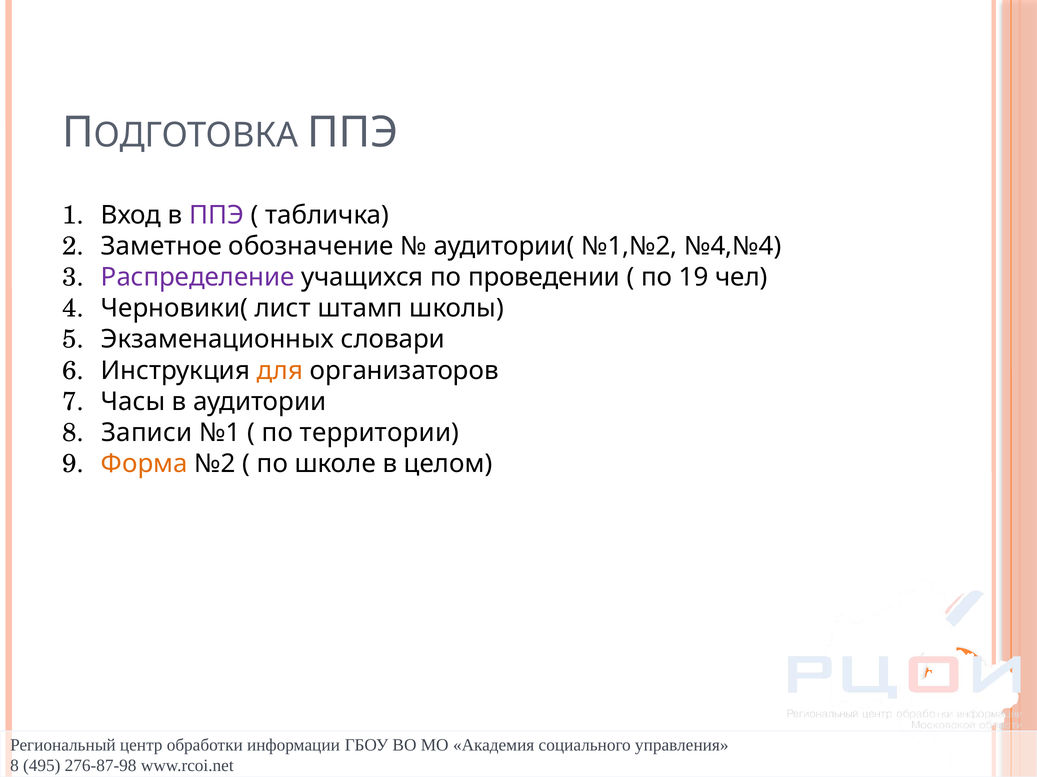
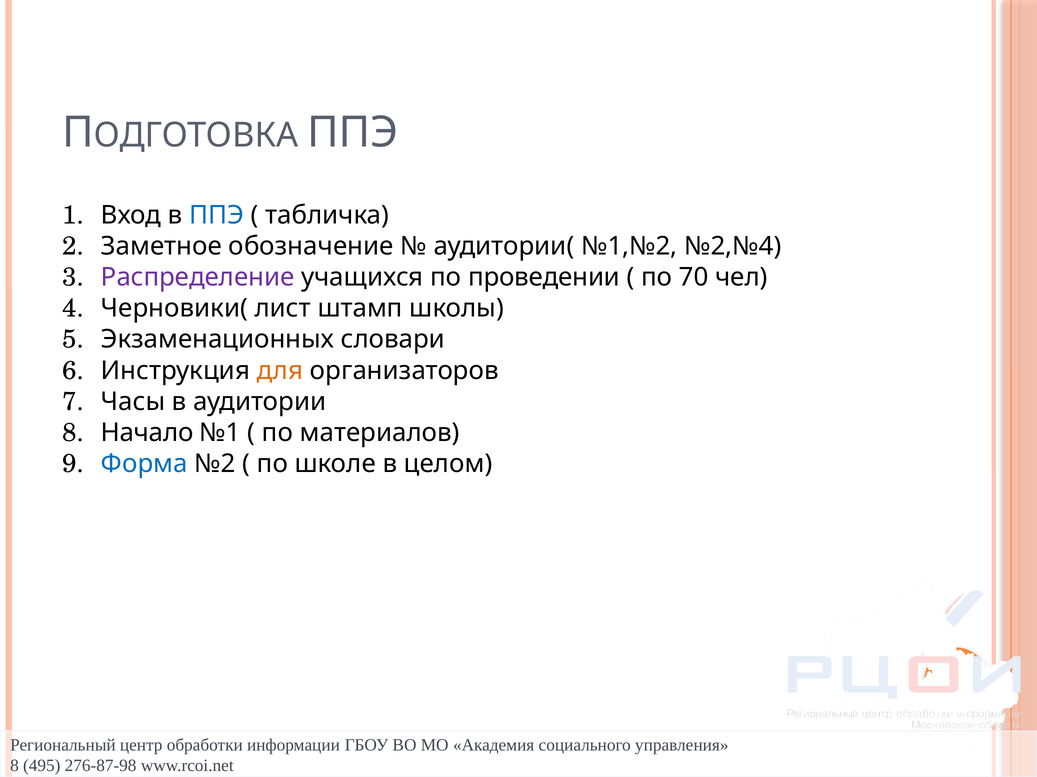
ППЭ at (216, 215) colour: purple -> blue
№4,№4: №4,№4 -> №2,№4
19: 19 -> 70
Записи: Записи -> Начало
территории: территории -> материалов
Форма colour: orange -> blue
